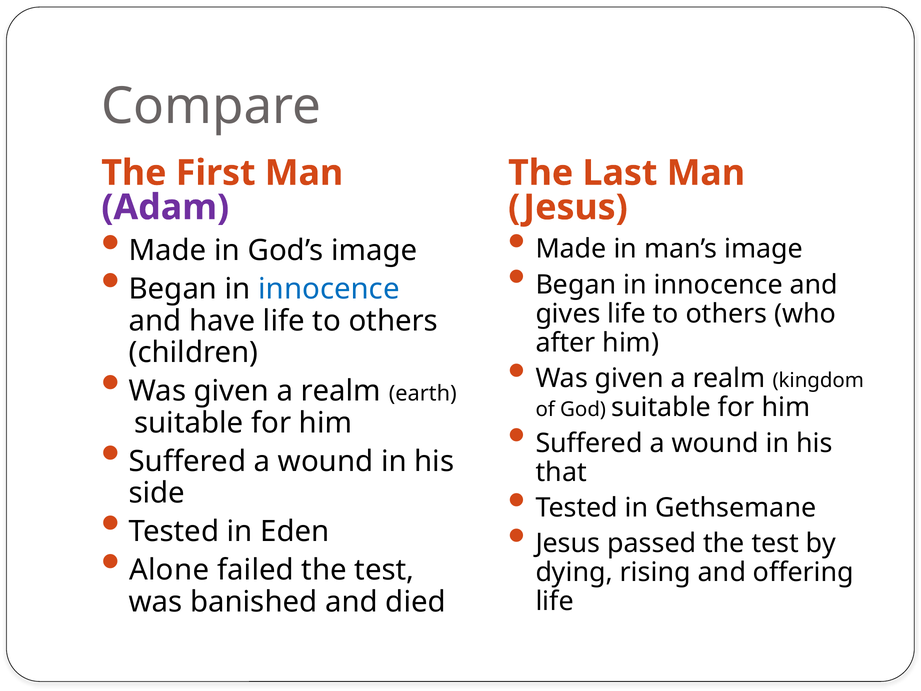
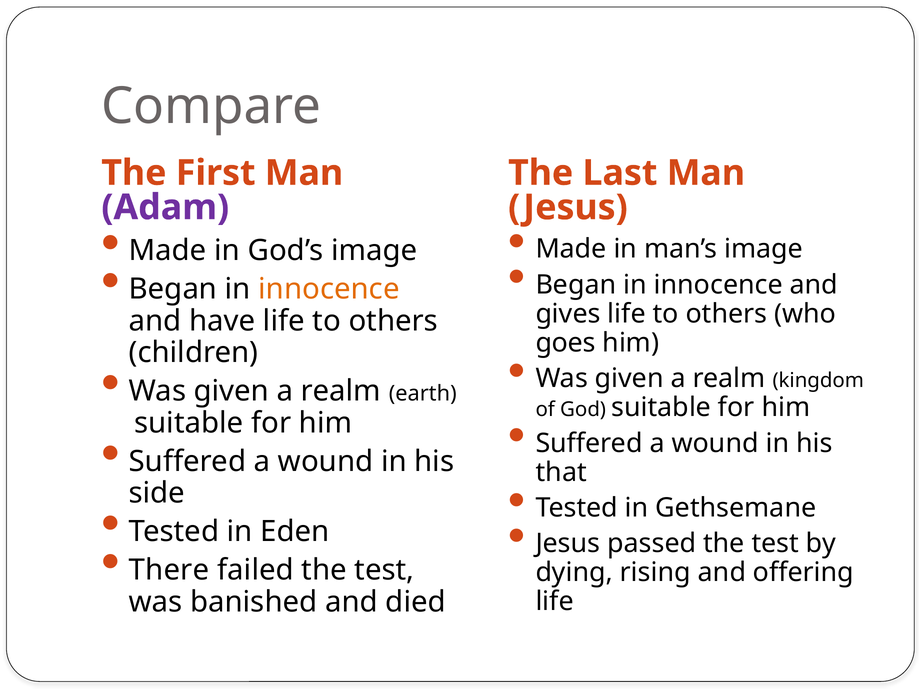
innocence at (329, 289) colour: blue -> orange
after: after -> goes
Alone: Alone -> There
